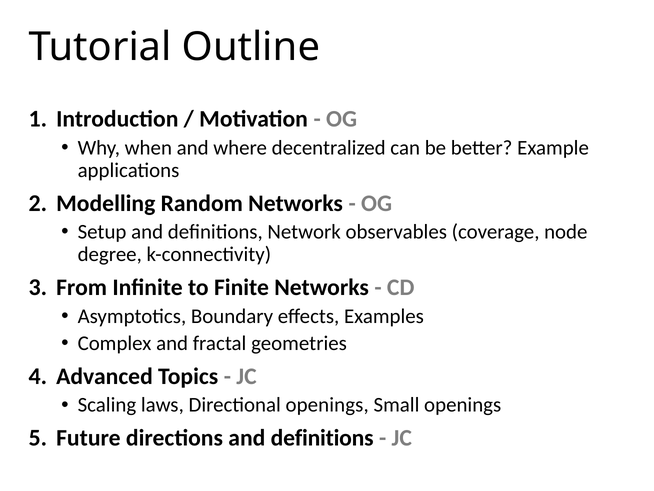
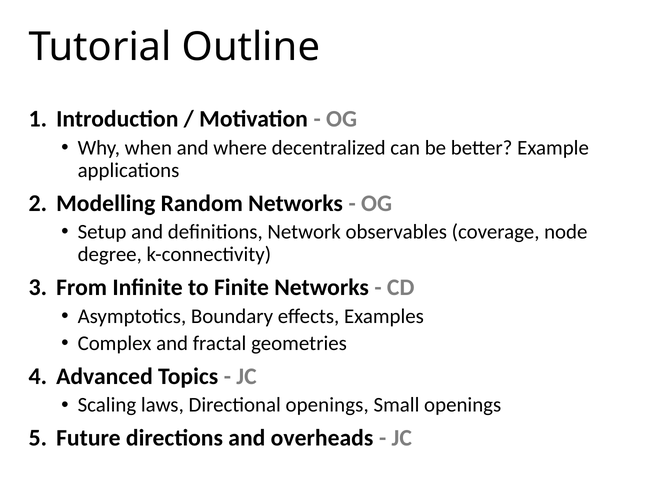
directions and definitions: definitions -> overheads
